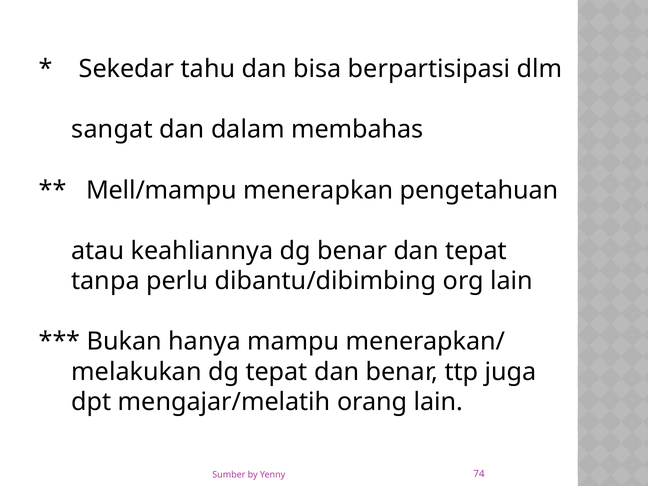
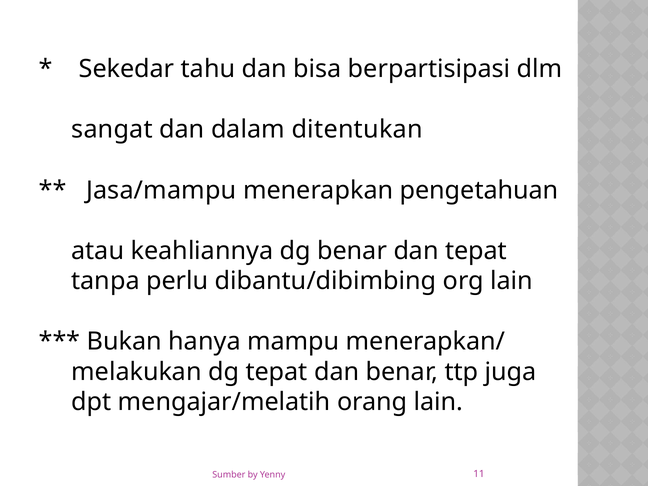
membahas: membahas -> ditentukan
Mell/mampu: Mell/mampu -> Jasa/mampu
74: 74 -> 11
